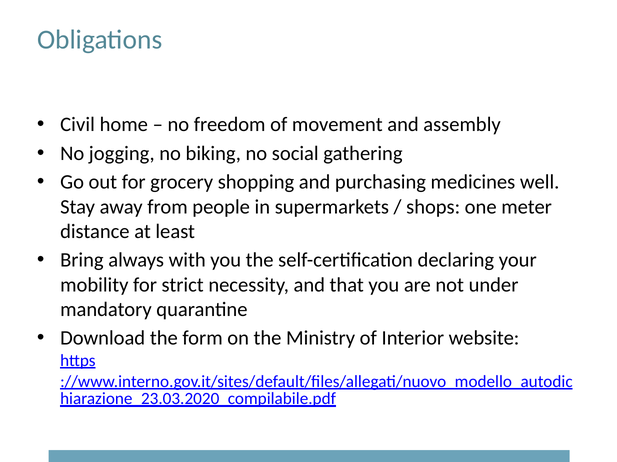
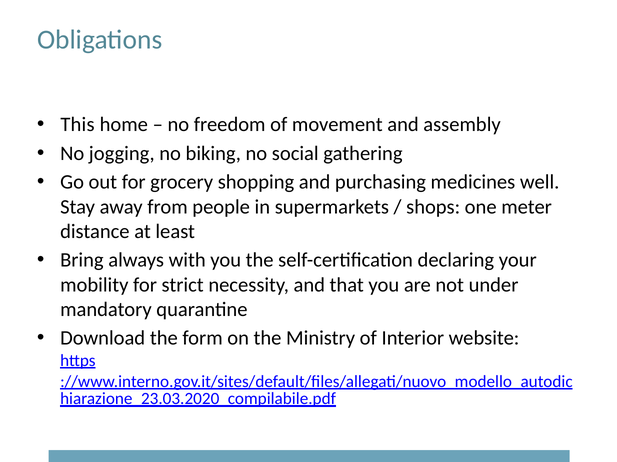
Civil: Civil -> This
